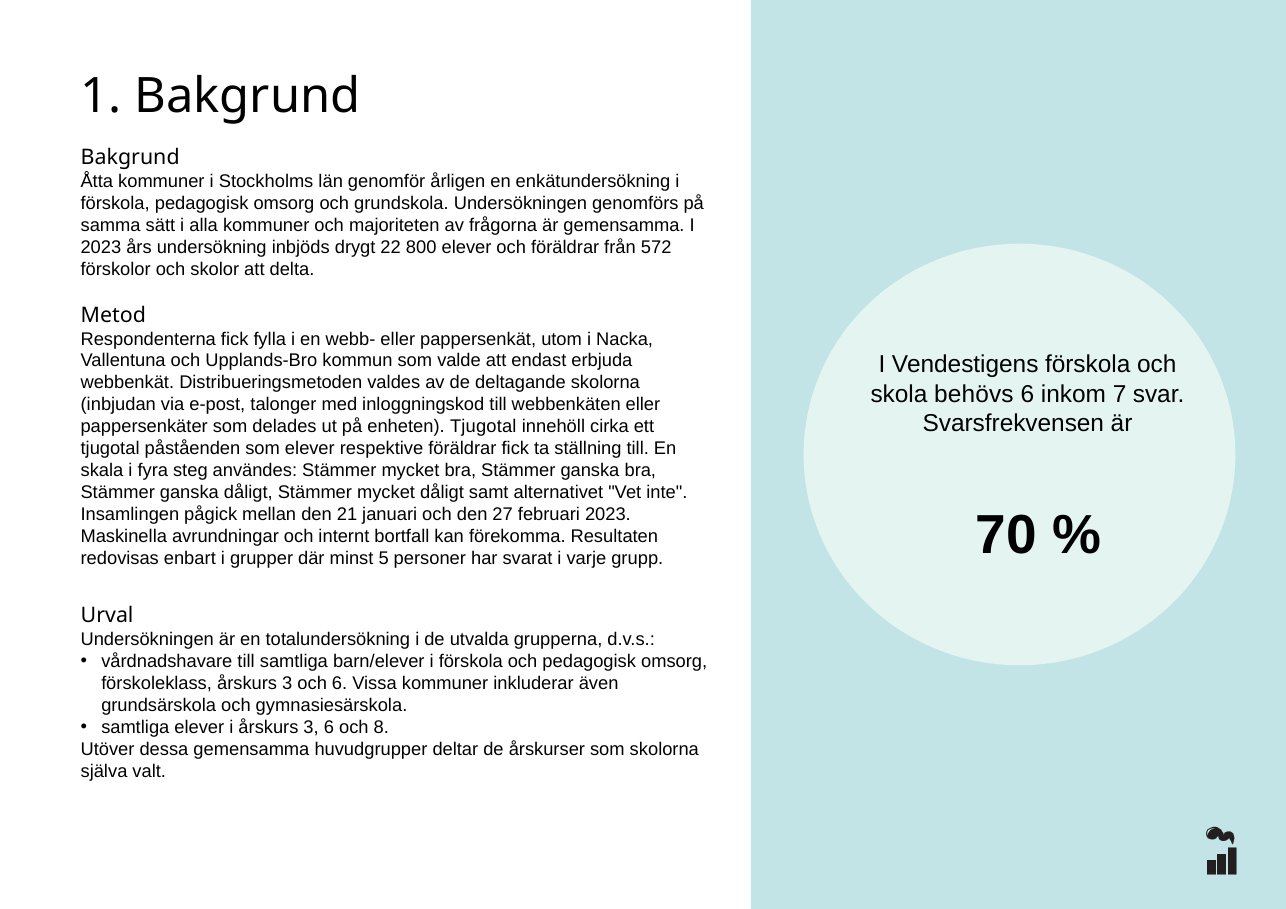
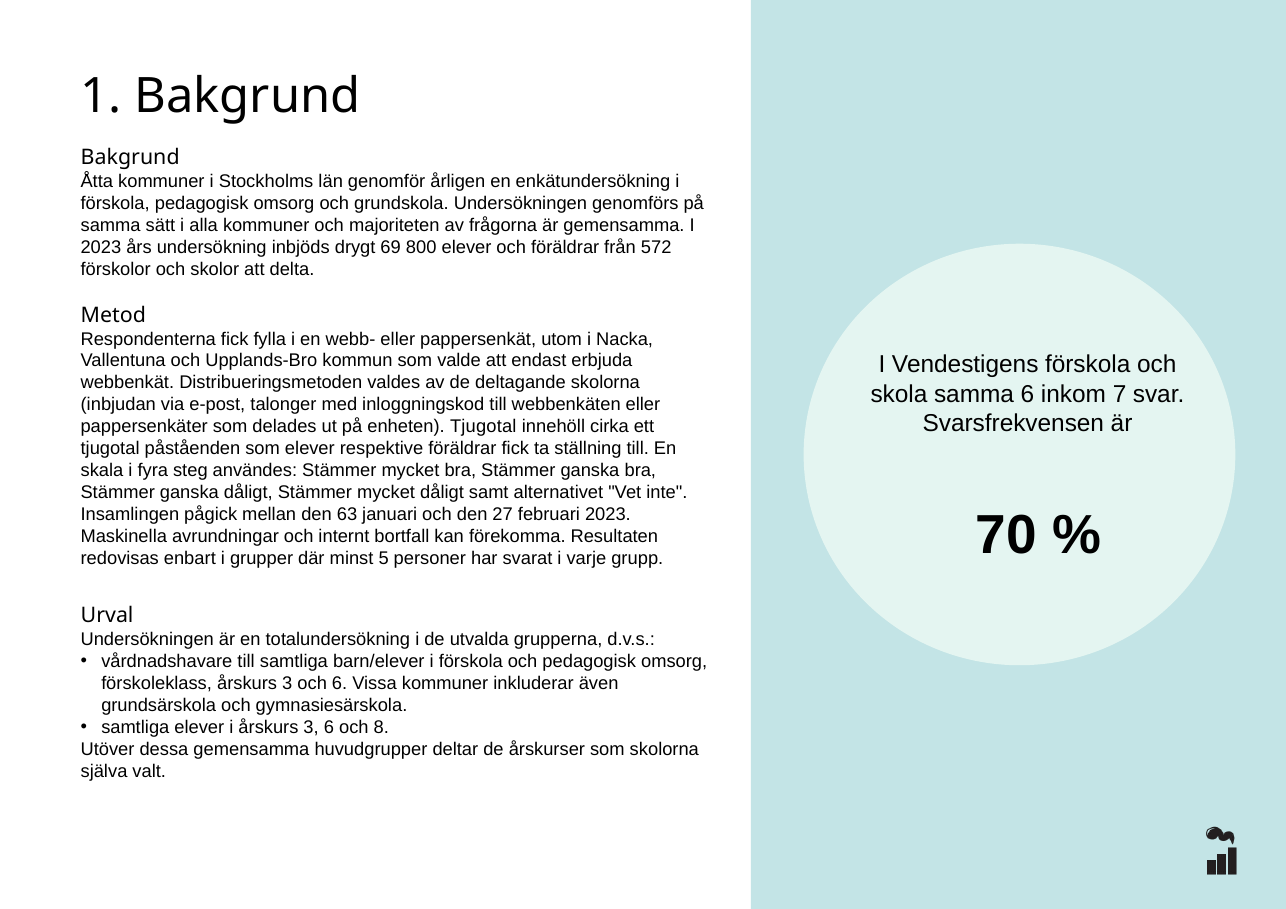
22: 22 -> 69
skola behövs: behövs -> samma
21: 21 -> 63
